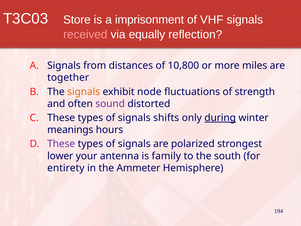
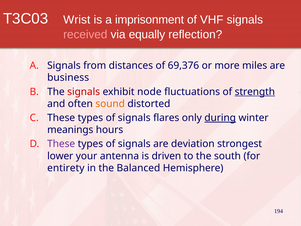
Store: Store -> Wrist
10,800: 10,800 -> 69,376
together: together -> business
signals at (84, 92) colour: orange -> red
strength underline: none -> present
sound colour: purple -> orange
shifts: shifts -> flares
polarized: polarized -> deviation
family: family -> driven
Ammeter: Ammeter -> Balanced
